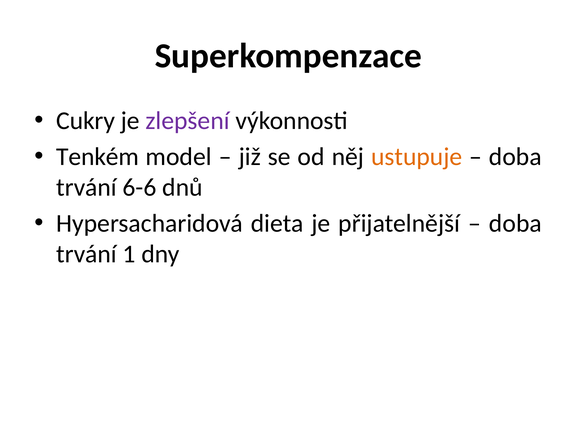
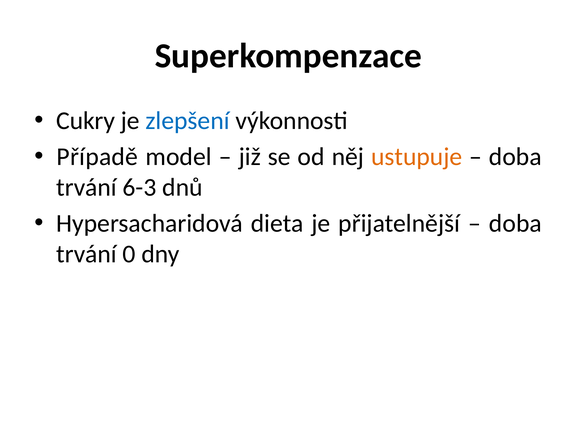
zlepšení colour: purple -> blue
Tenkém: Tenkém -> Případě
6-6: 6-6 -> 6-3
1: 1 -> 0
